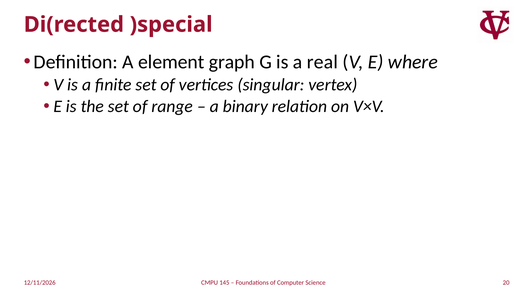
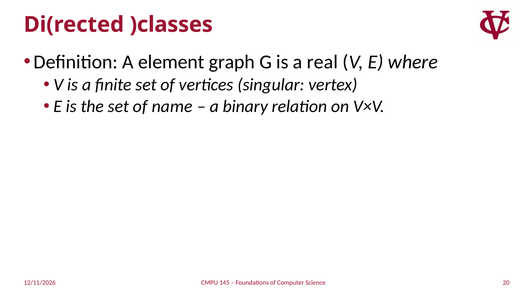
)special: )special -> )classes
range: range -> name
